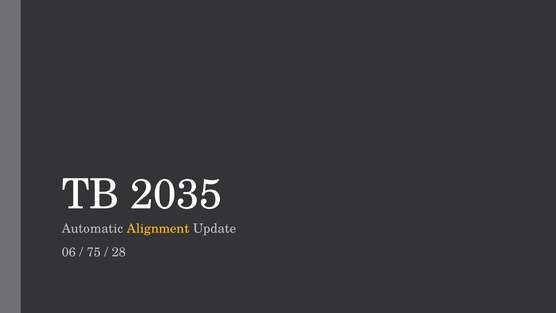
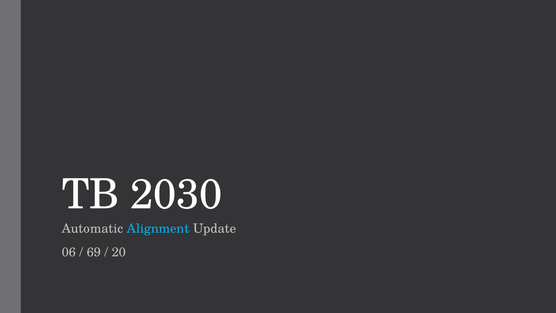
2035: 2035 -> 2030
Alignment colour: yellow -> light blue
75: 75 -> 69
28: 28 -> 20
